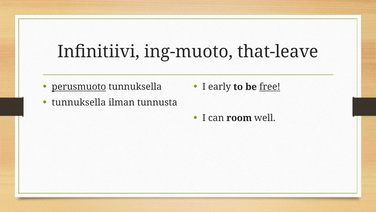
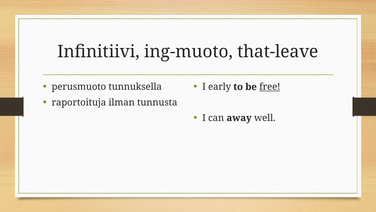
perusmuoto underline: present -> none
tunnuksella at (79, 102): tunnuksella -> raportoituja
room: room -> away
